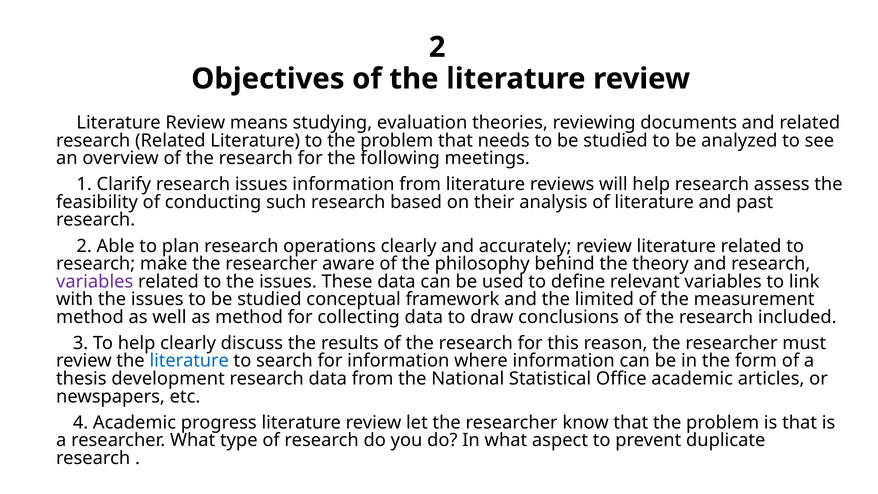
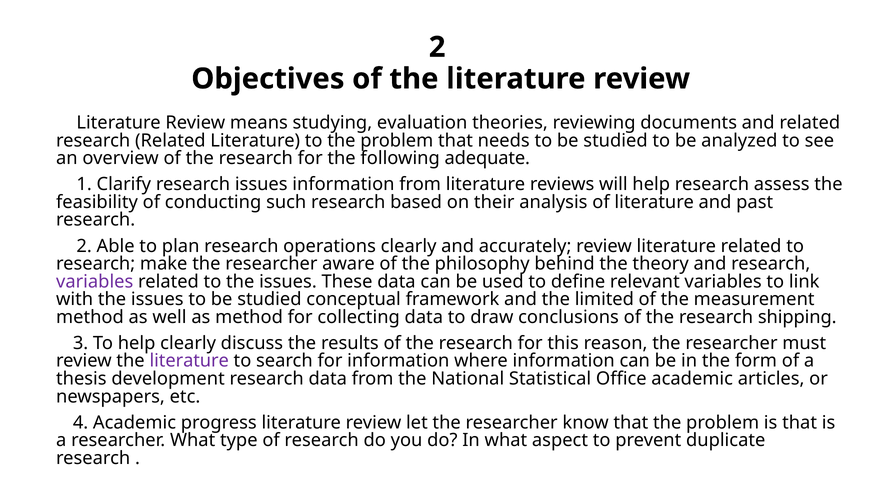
meetings: meetings -> adequate
included: included -> shipping
literature at (189, 361) colour: blue -> purple
